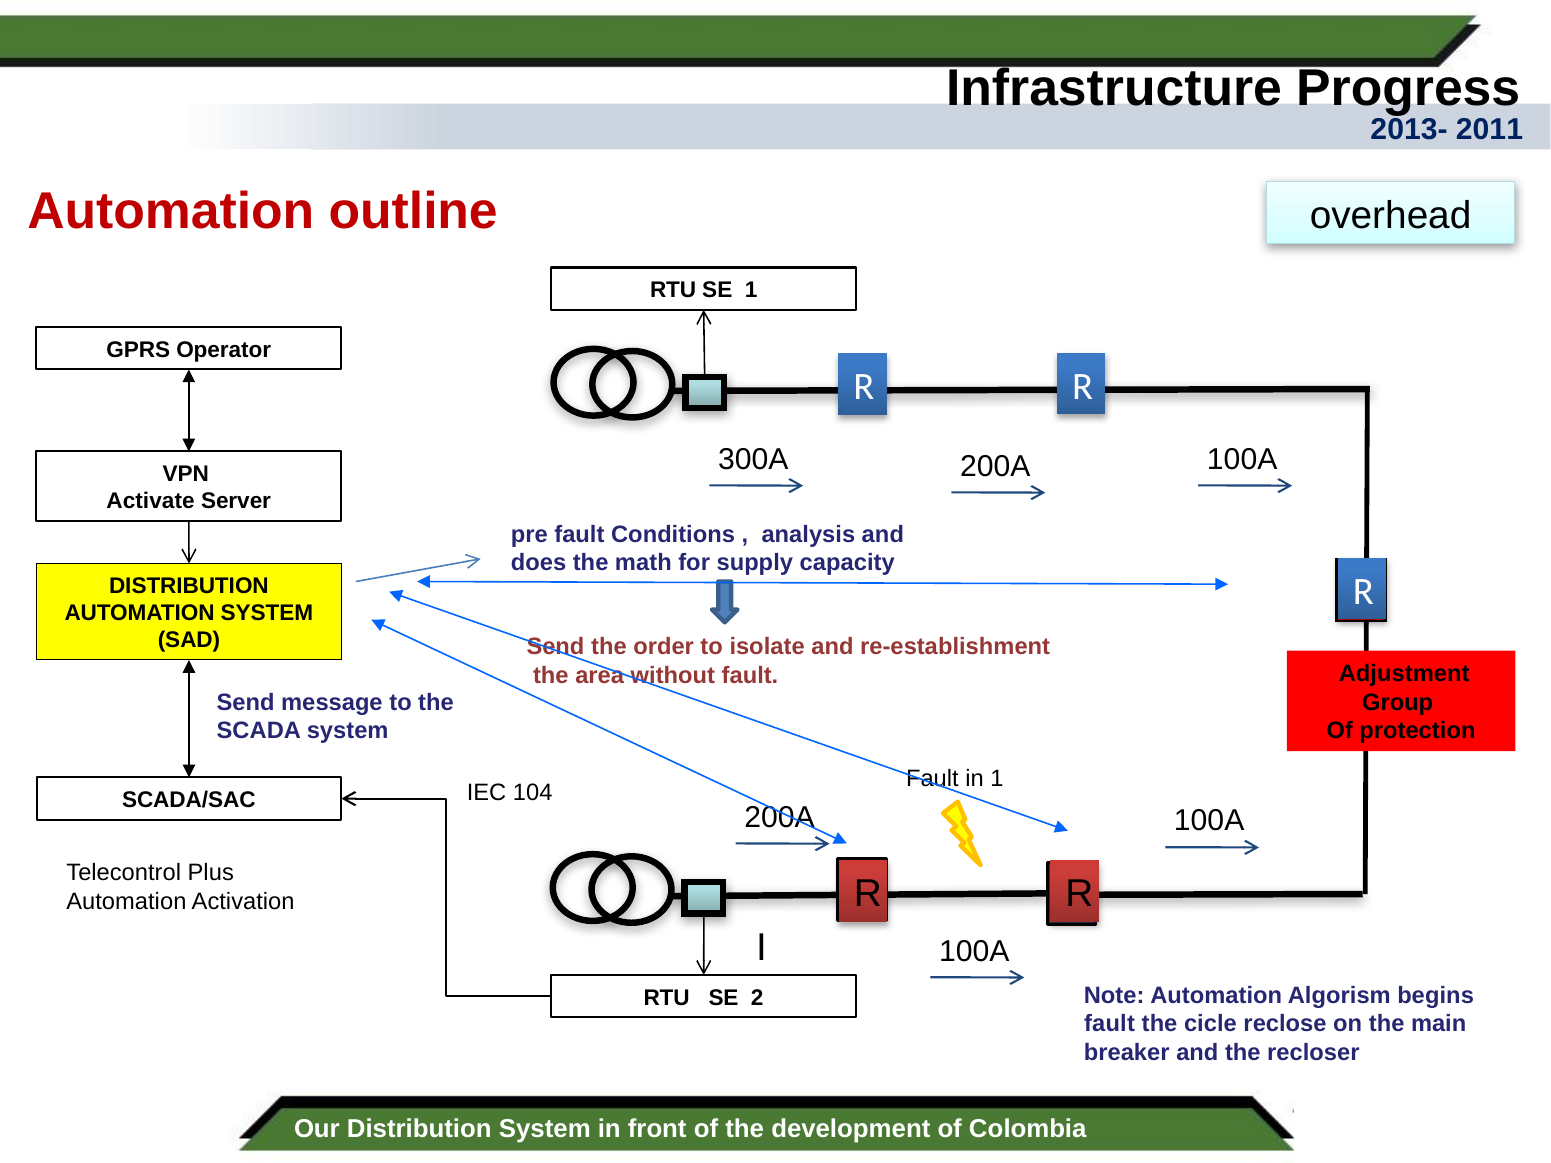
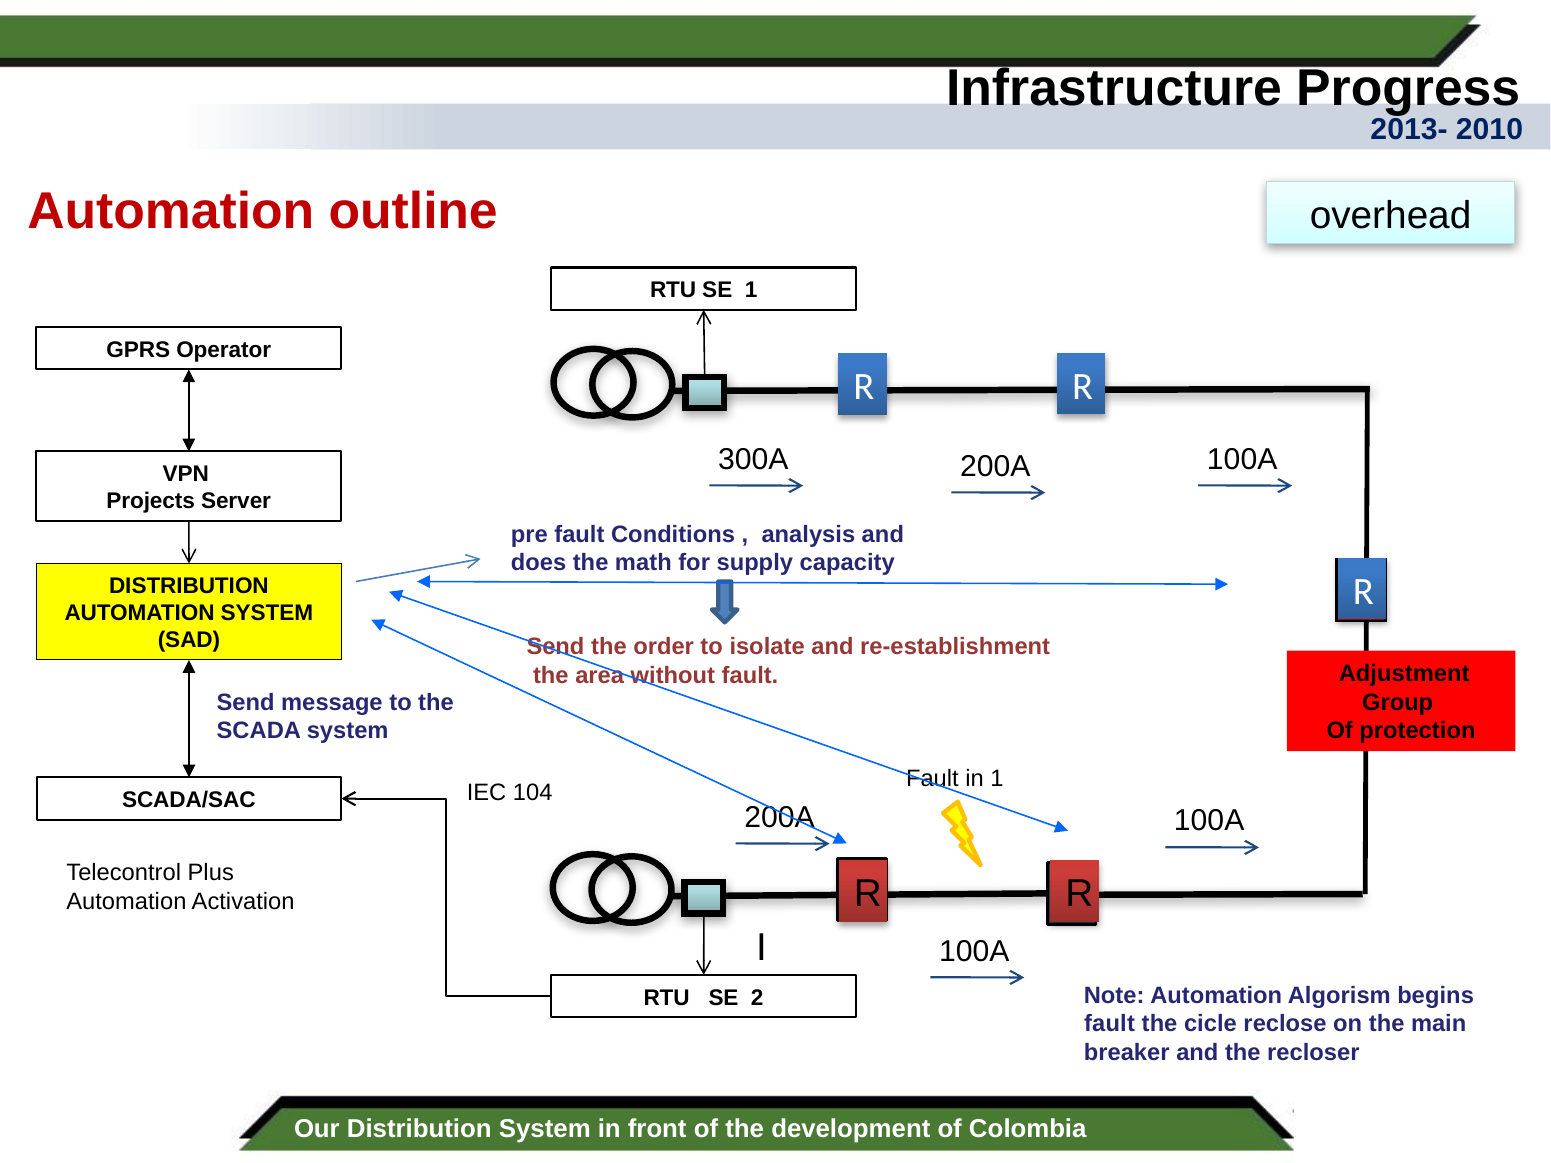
2011: 2011 -> 2010
Activate: Activate -> Projects
